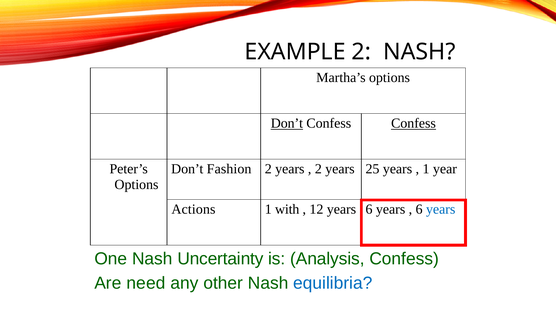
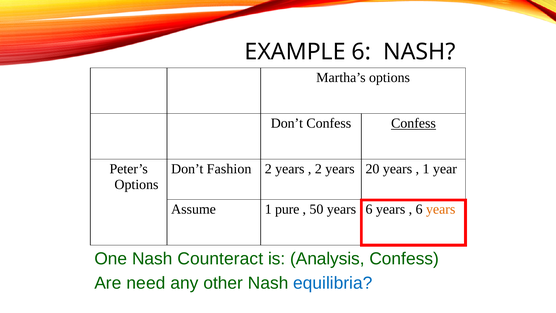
EXAMPLE 2: 2 -> 6
Don’t at (287, 123) underline: present -> none
25: 25 -> 20
Actions: Actions -> Assume
with: with -> pure
12: 12 -> 50
years at (441, 209) colour: blue -> orange
Uncertainty: Uncertainty -> Counteract
